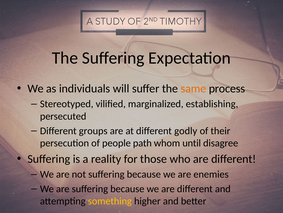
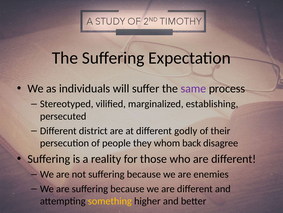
same colour: orange -> purple
groups: groups -> district
path: path -> they
until: until -> back
